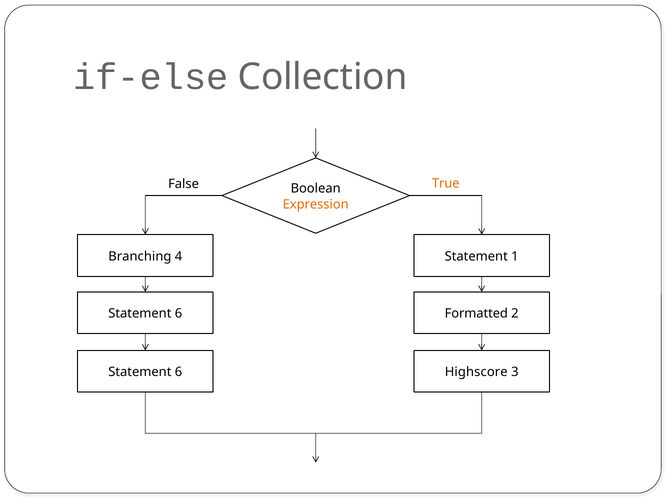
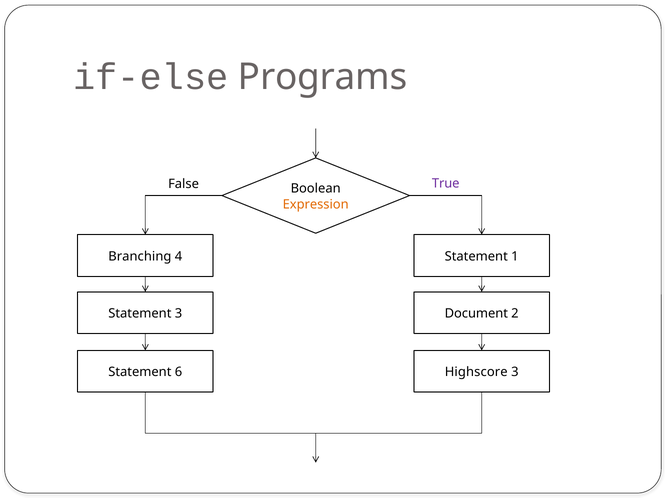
Collection: Collection -> Programs
True colour: orange -> purple
6 at (179, 313): 6 -> 3
Formatted: Formatted -> Document
